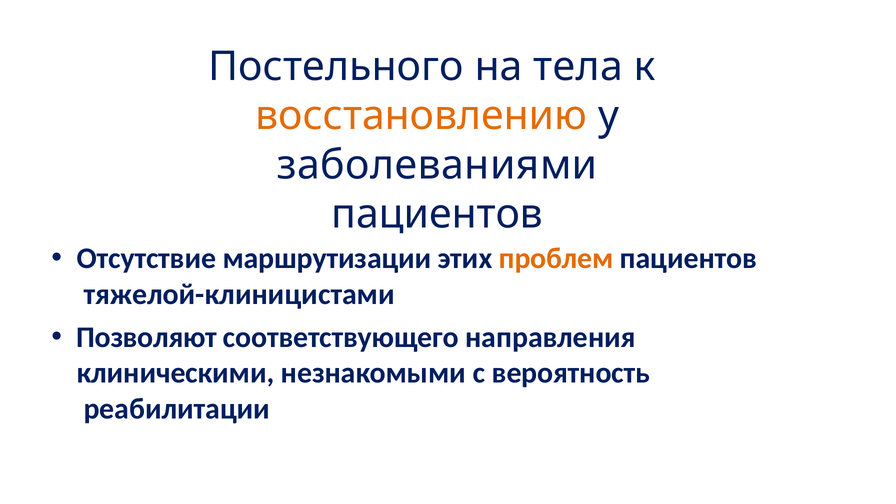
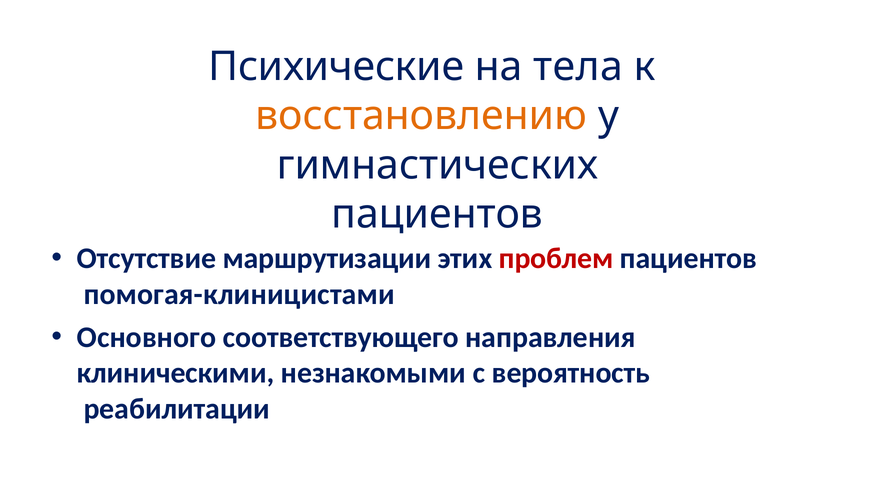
Постельного: Постельного -> Психические
заболеваниями: заболеваниями -> гимнастических
проблем colour: orange -> red
тяжелой-клиницистами: тяжелой-клиницистами -> помогая-клиницистами
Позволяют: Позволяют -> Основного
